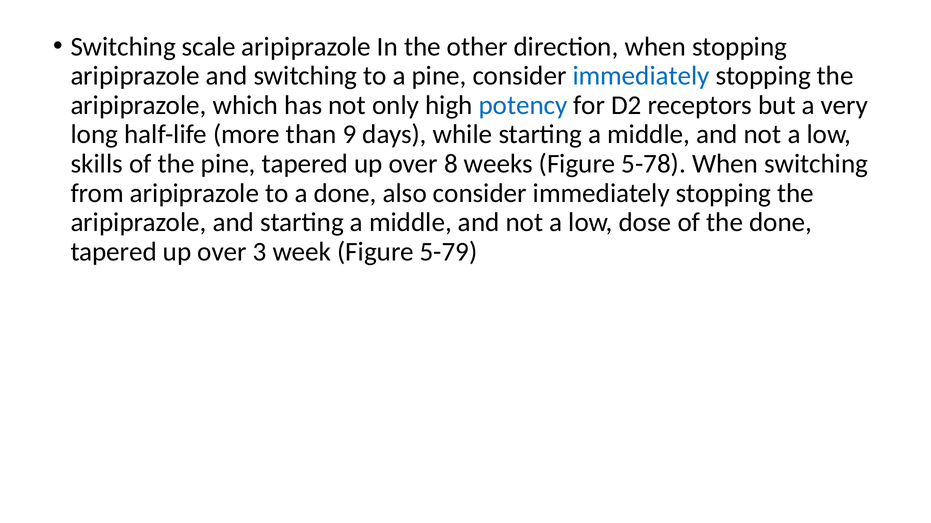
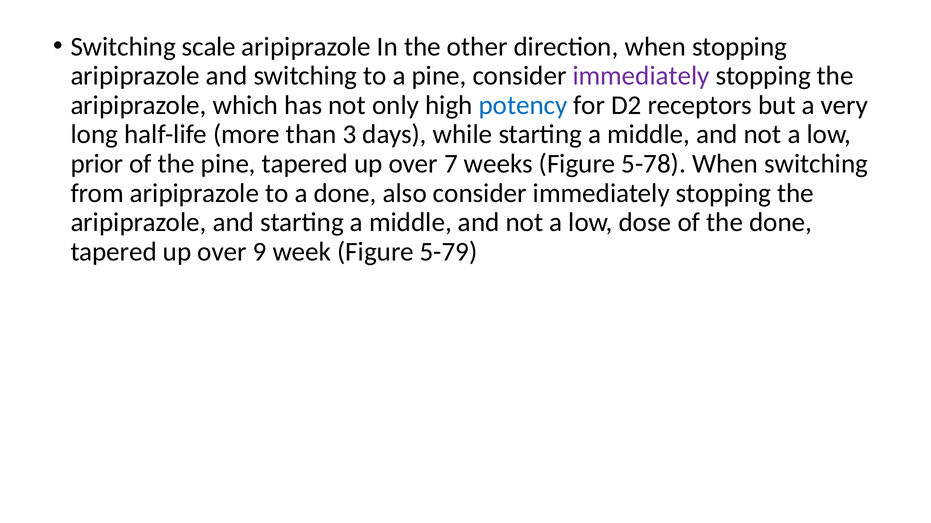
immediately at (641, 76) colour: blue -> purple
9: 9 -> 3
skills: skills -> prior
8: 8 -> 7
3: 3 -> 9
